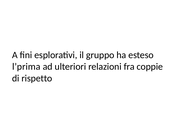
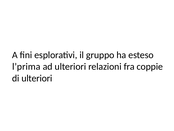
di rispetto: rispetto -> ulteriori
